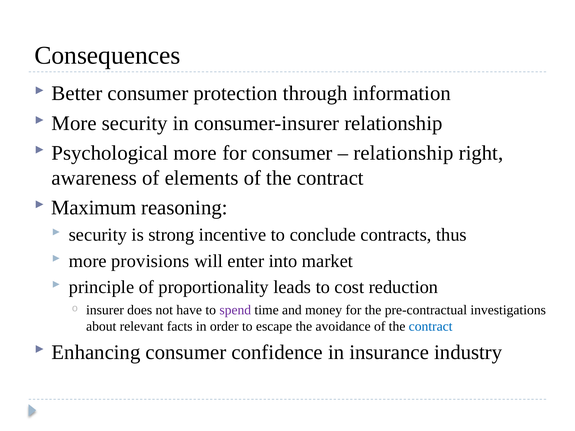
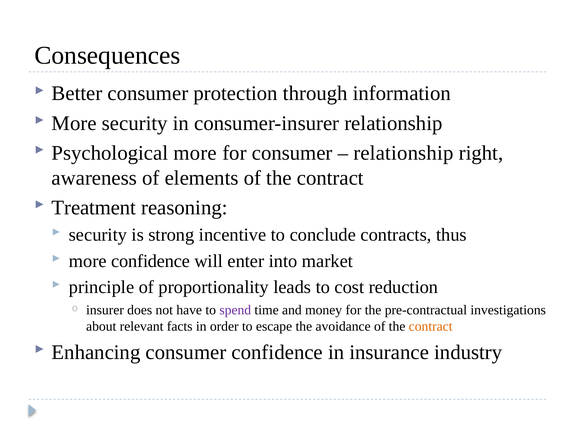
Maximum: Maximum -> Treatment
more provisions: provisions -> confidence
contract at (431, 326) colour: blue -> orange
